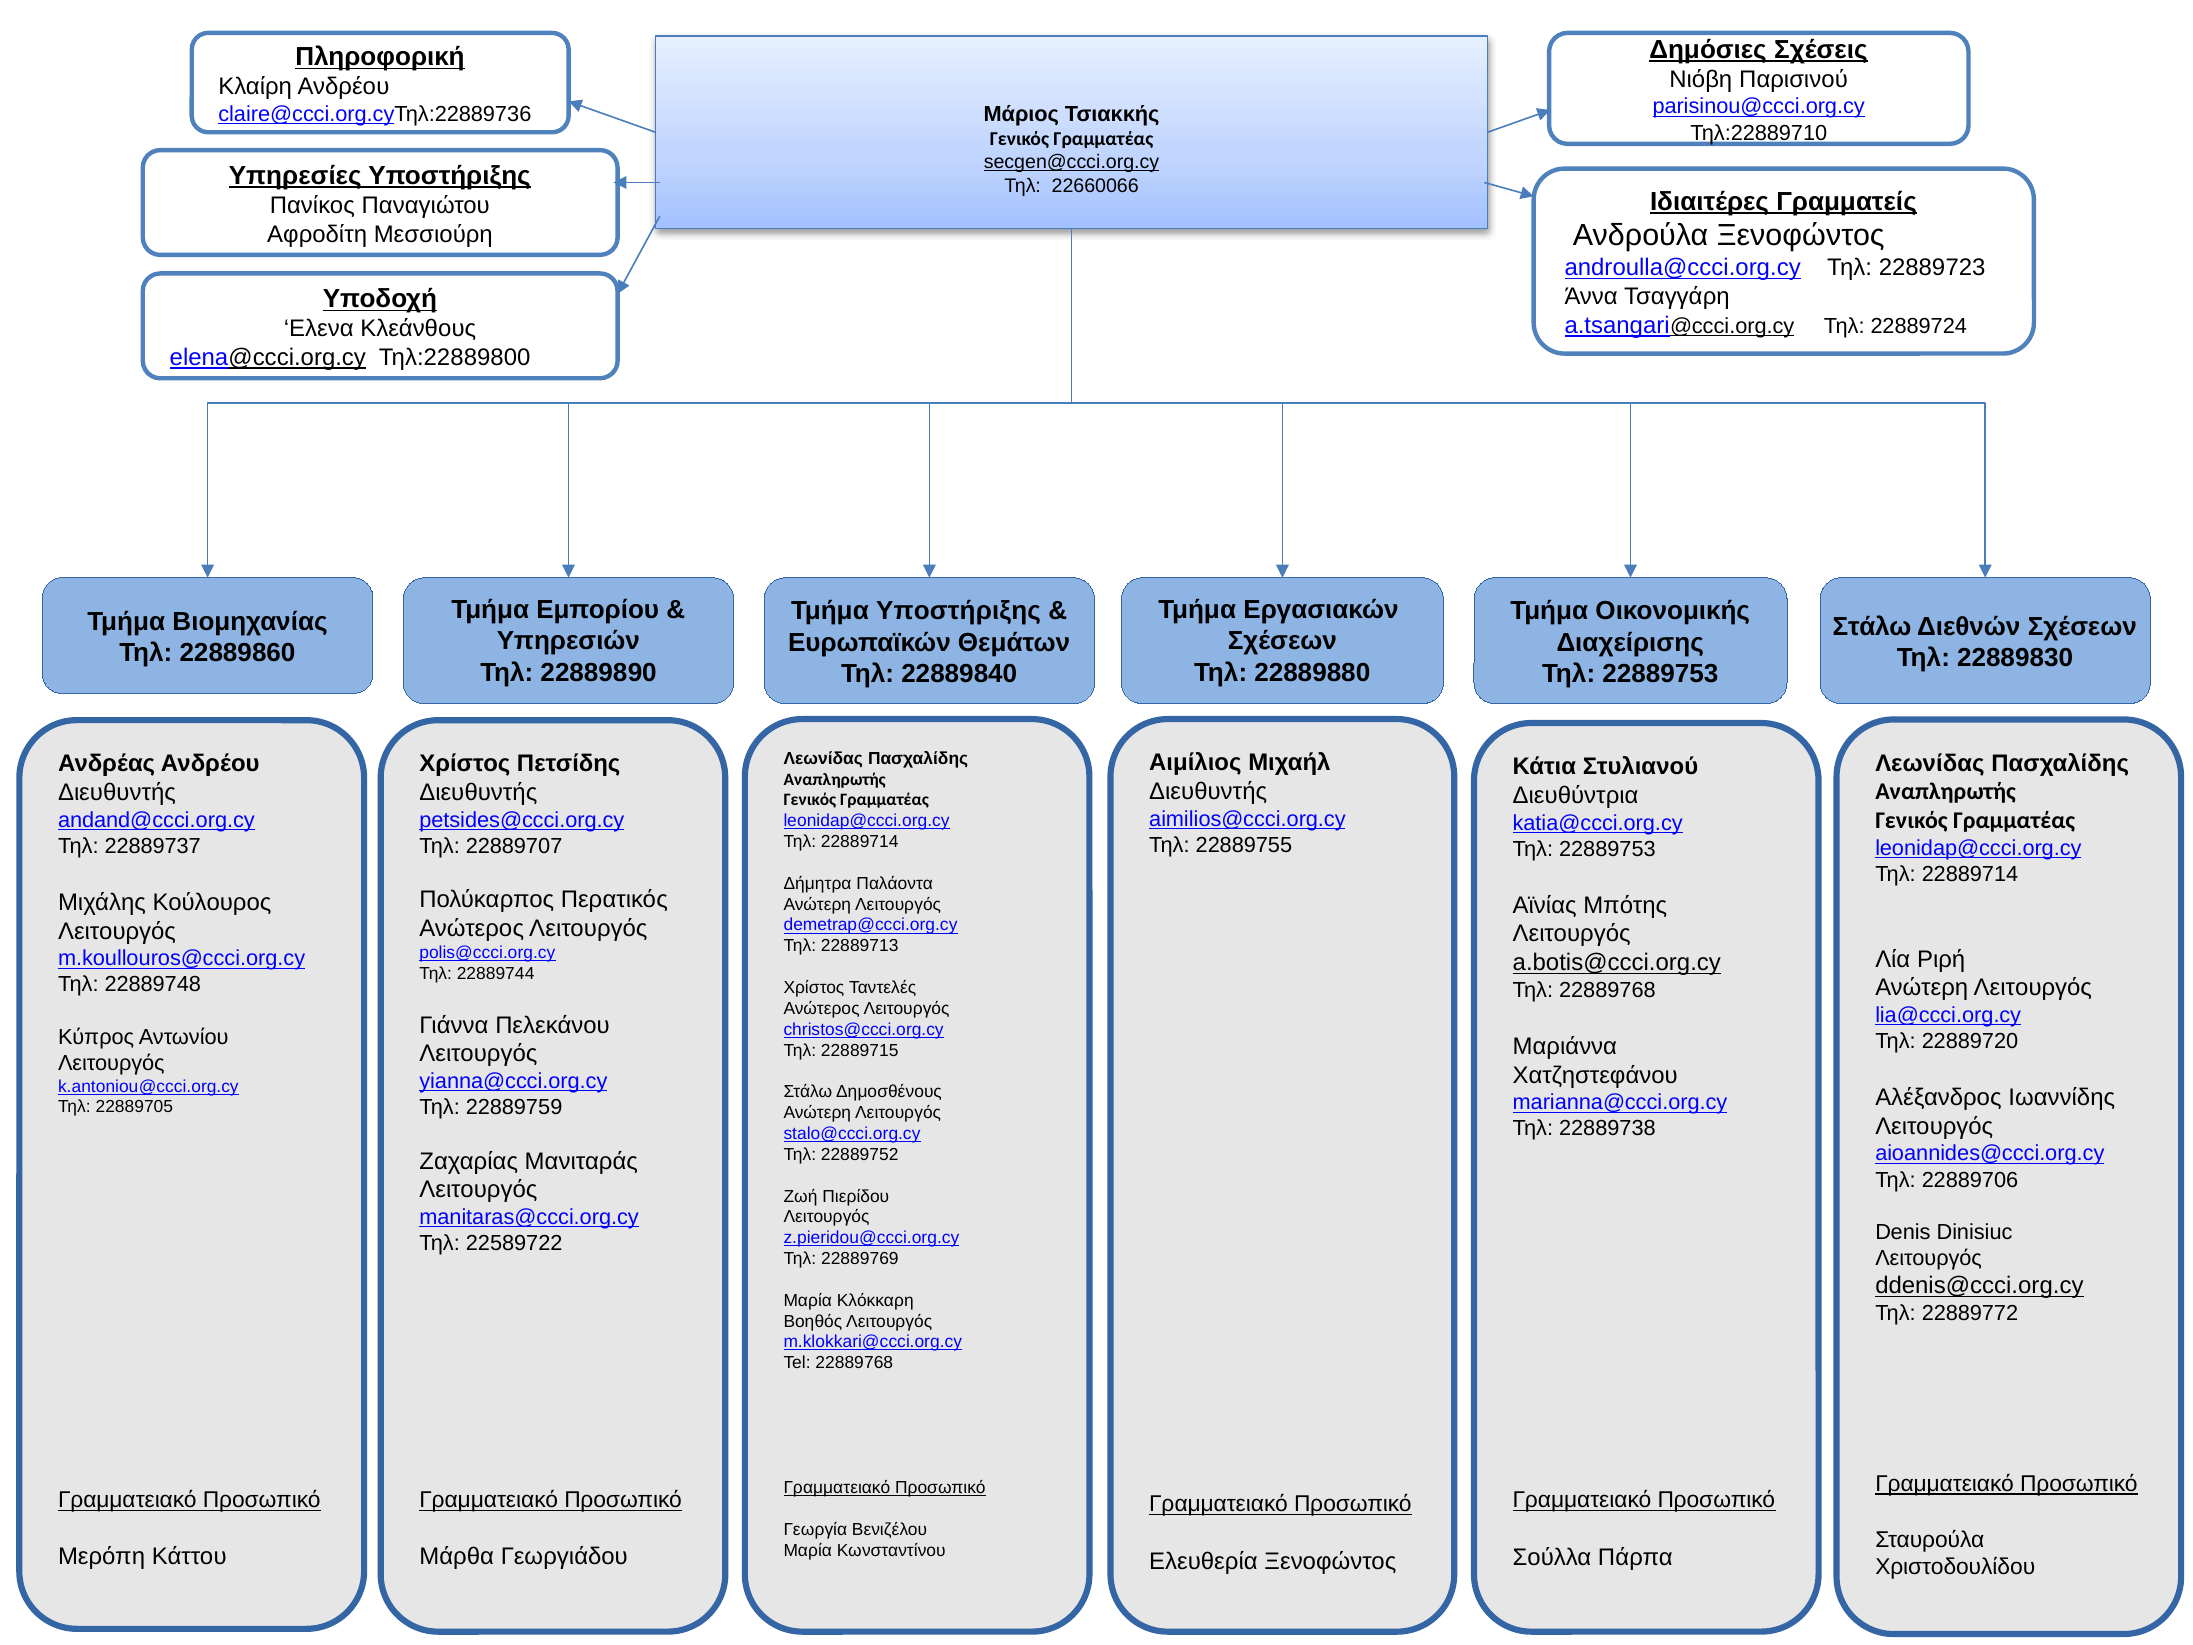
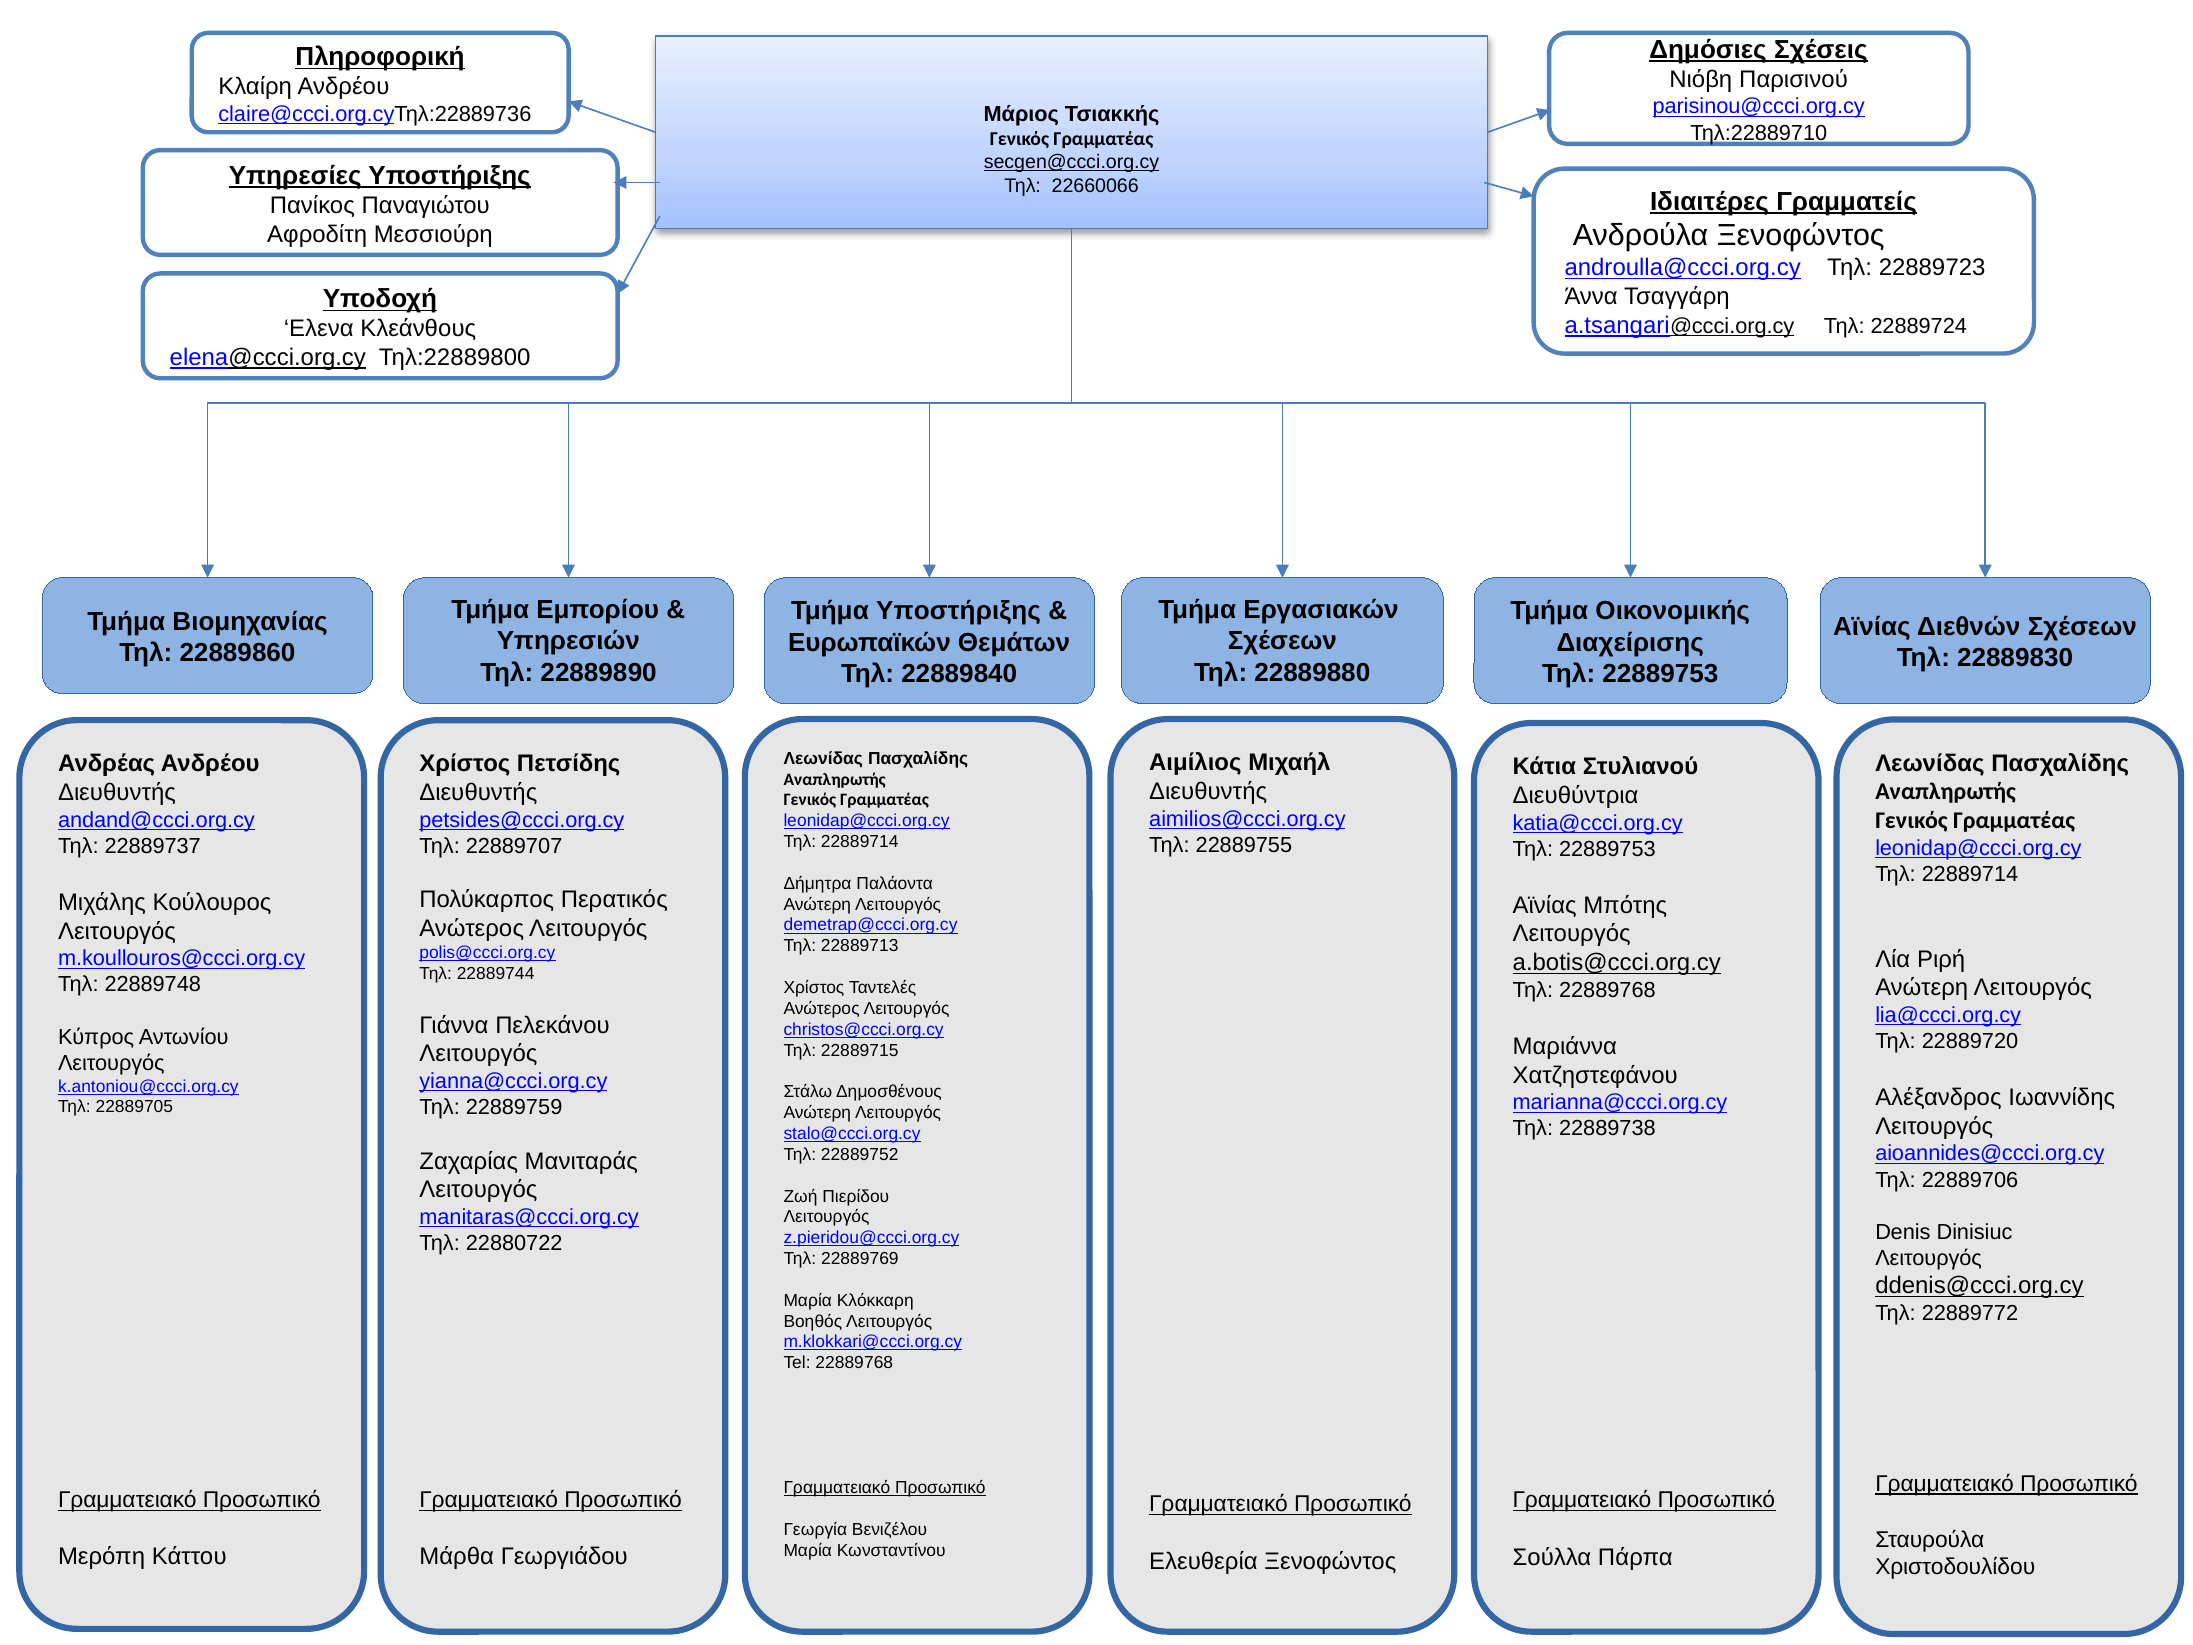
Στάλω at (1872, 627): Στάλω -> Αϊνίας
22589722: 22589722 -> 22880722
